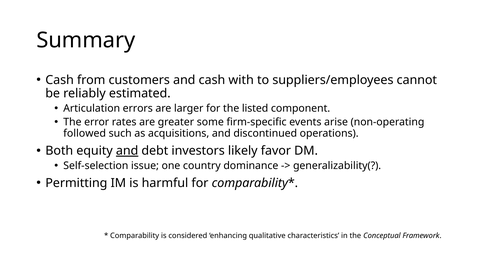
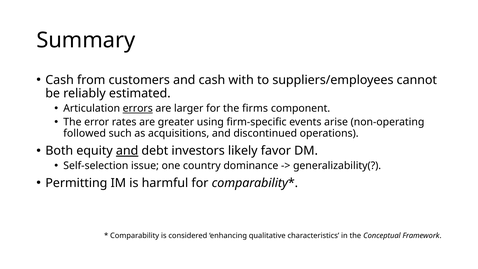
errors underline: none -> present
listed: listed -> firms
some: some -> using
